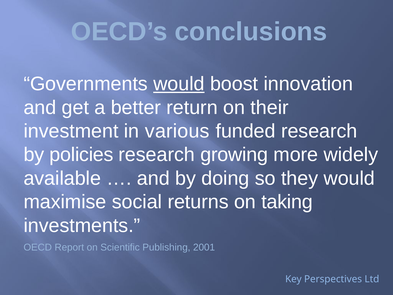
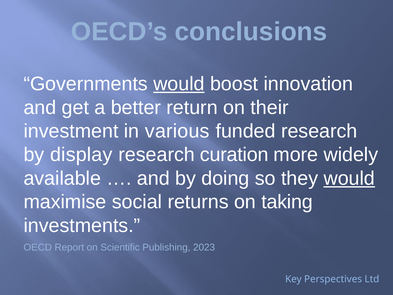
policies: policies -> display
growing: growing -> curation
would at (349, 178) underline: none -> present
2001: 2001 -> 2023
